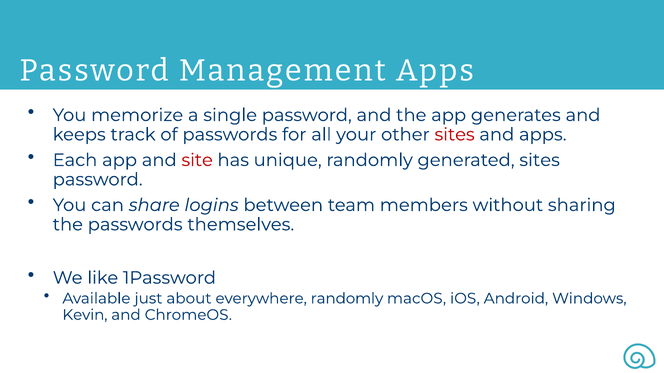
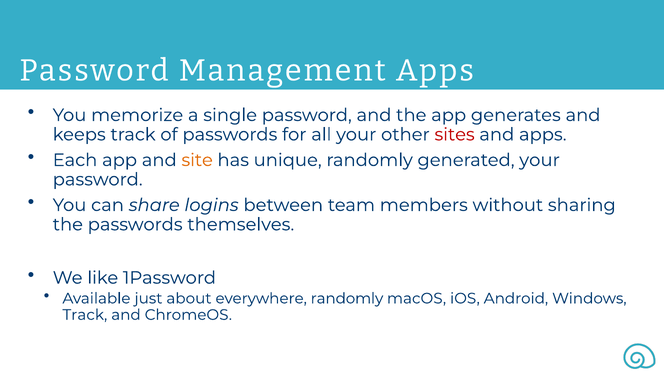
site colour: red -> orange
generated sites: sites -> your
Kevin at (85, 315): Kevin -> Track
